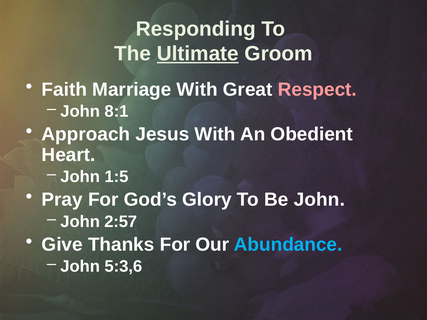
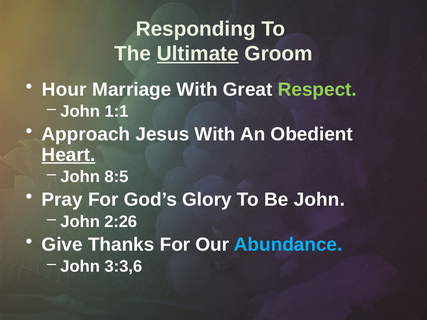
Faith: Faith -> Hour
Respect colour: pink -> light green
8:1: 8:1 -> 1:1
Heart underline: none -> present
1:5: 1:5 -> 8:5
2:57: 2:57 -> 2:26
5:3,6: 5:3,6 -> 3:3,6
